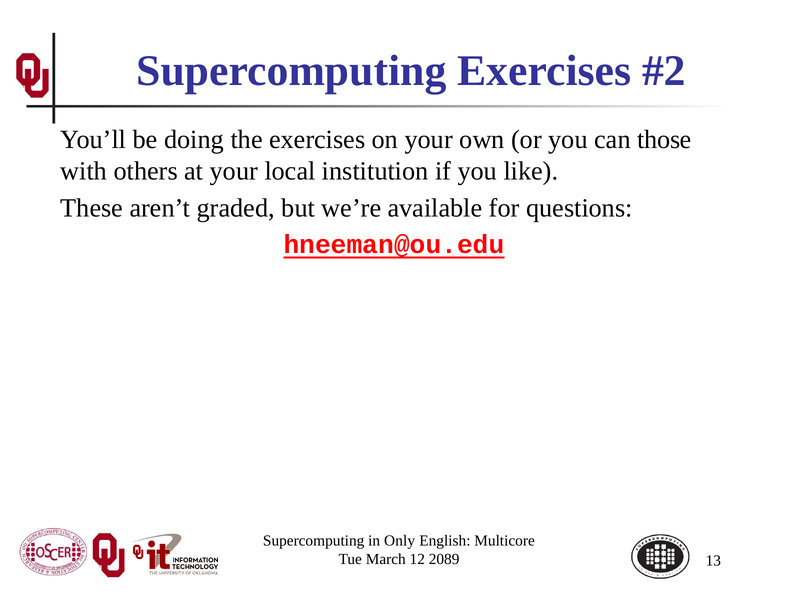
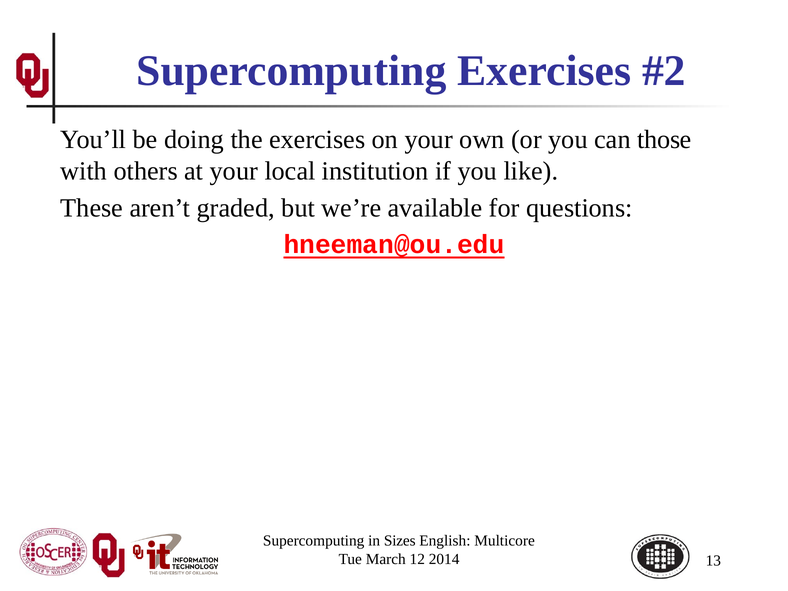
Only: Only -> Sizes
2089: 2089 -> 2014
